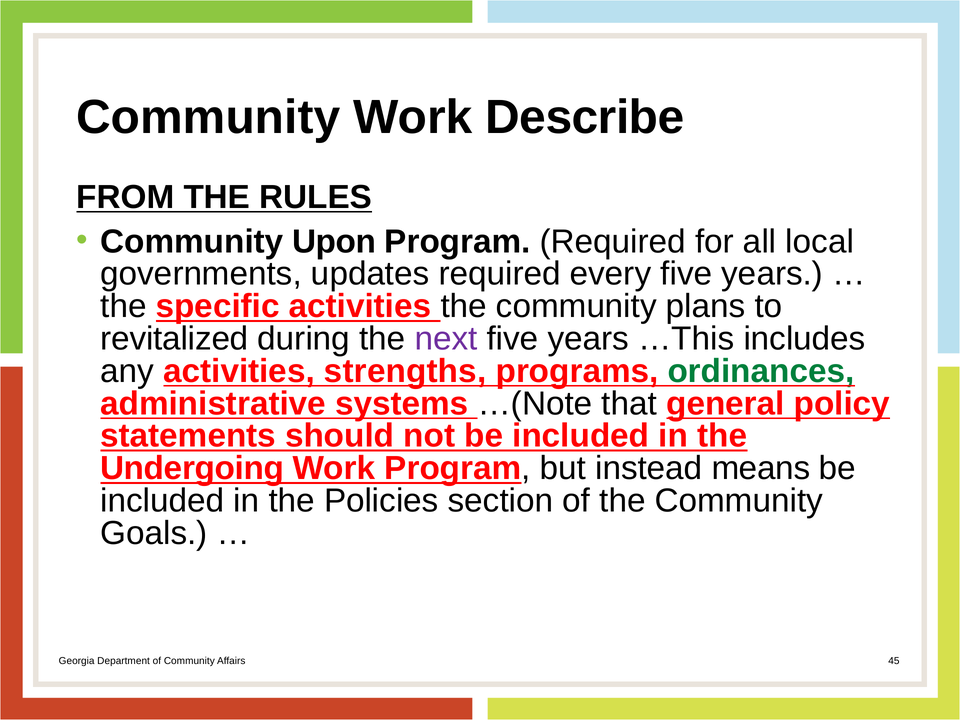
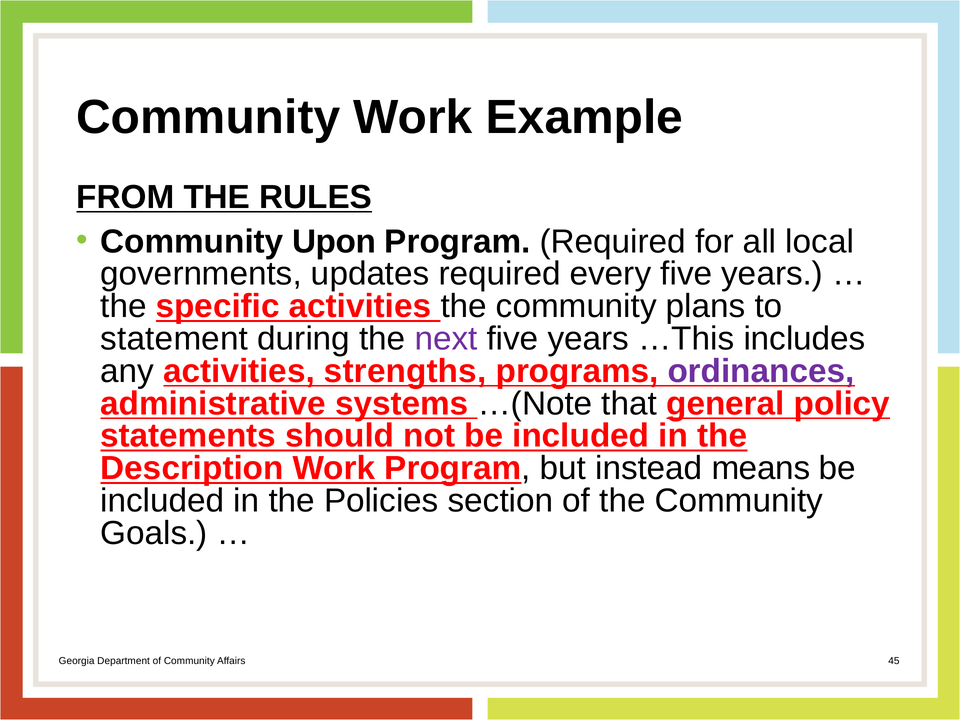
Describe: Describe -> Example
revitalized: revitalized -> statement
ordinances colour: green -> purple
Undergoing: Undergoing -> Description
